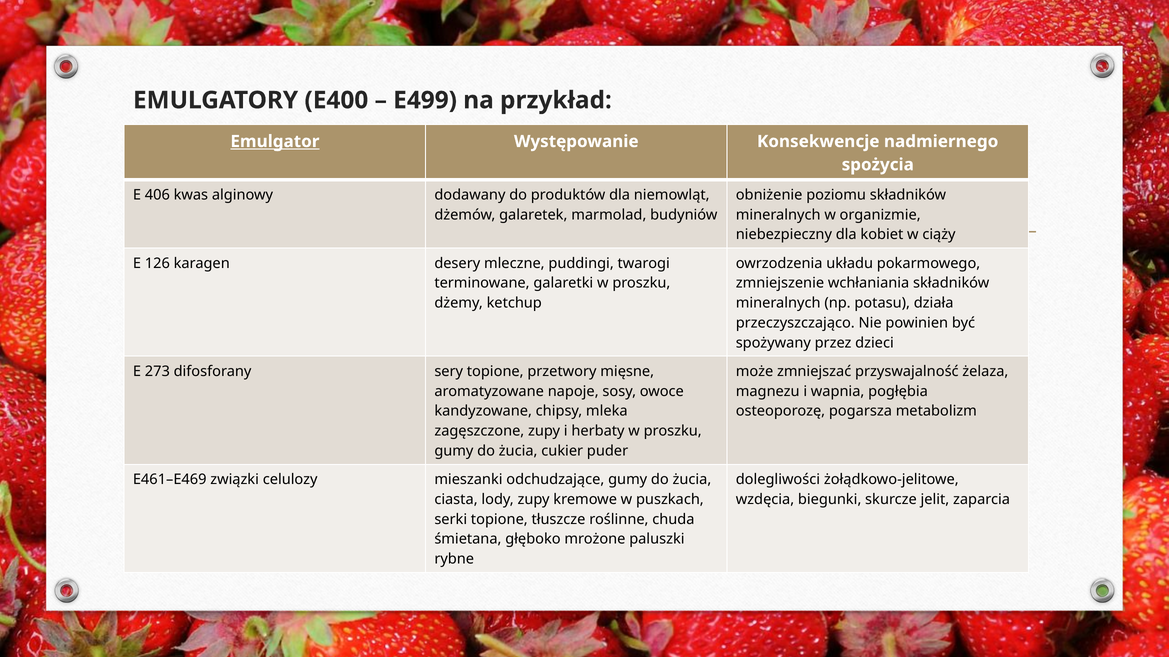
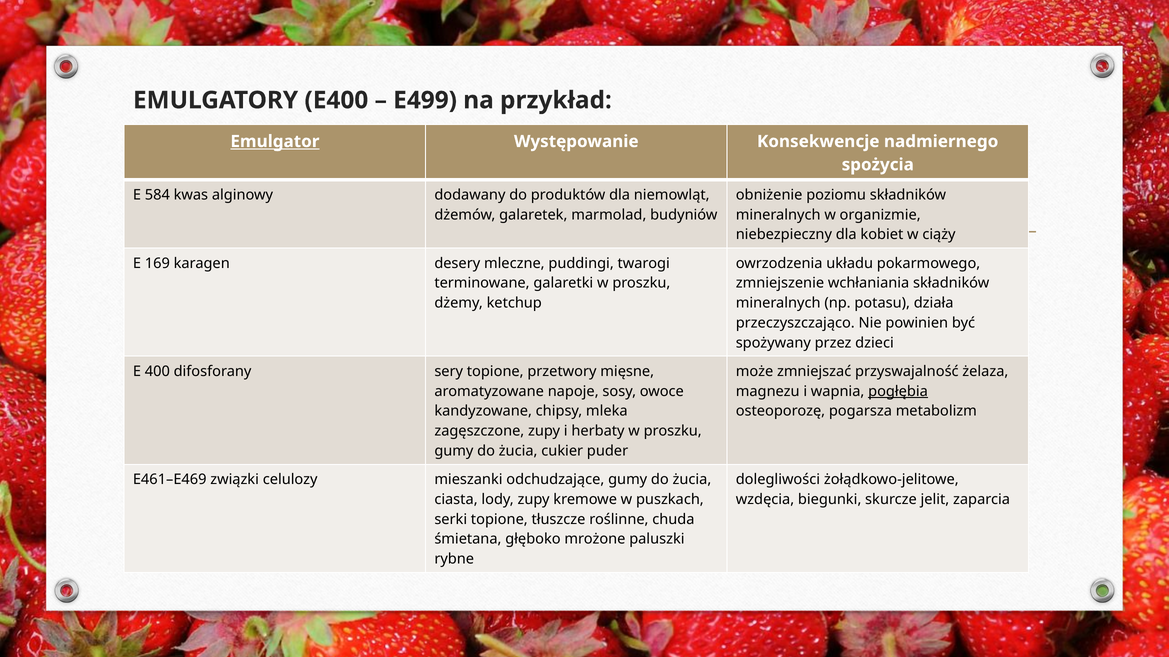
406: 406 -> 584
126: 126 -> 169
273: 273 -> 400
pogłębia underline: none -> present
